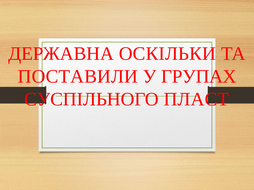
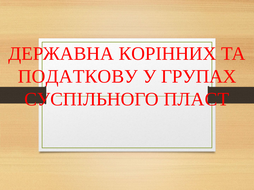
ОСКІЛЬКИ: ОСКІЛЬКИ -> КОРІННИХ
ПОСТАВИЛИ: ПОСТАВИЛИ -> ПОДАТКОВУ
